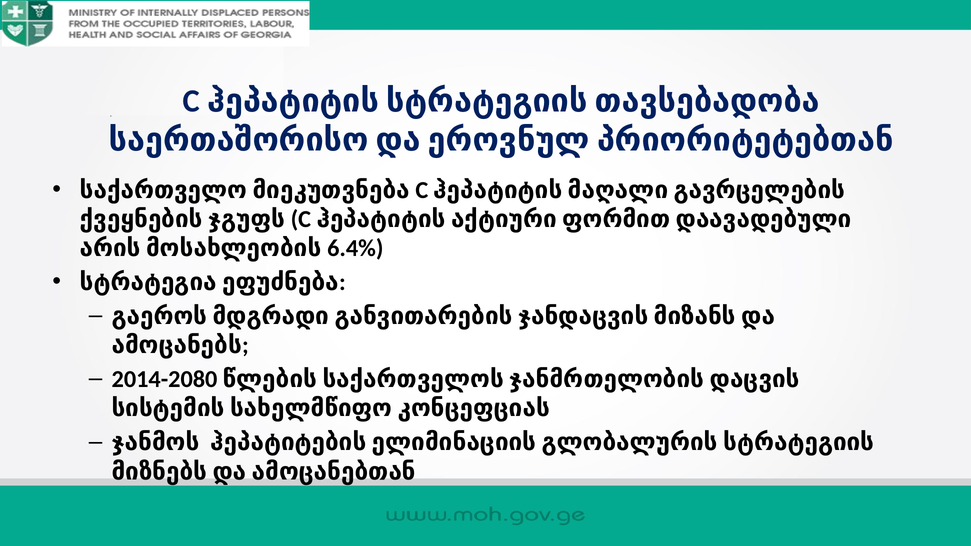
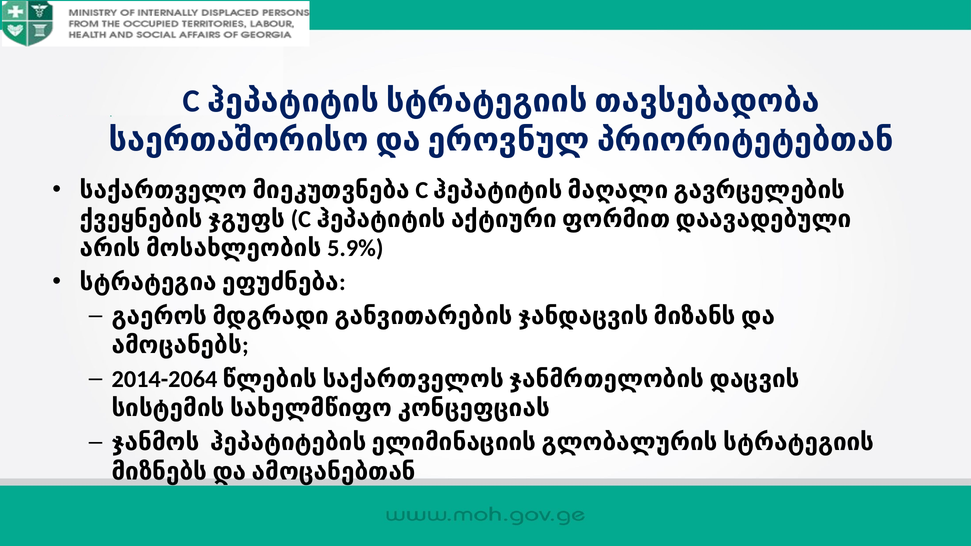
6.4%: 6.4% -> 5.9%
2014-2080: 2014-2080 -> 2014-2064
